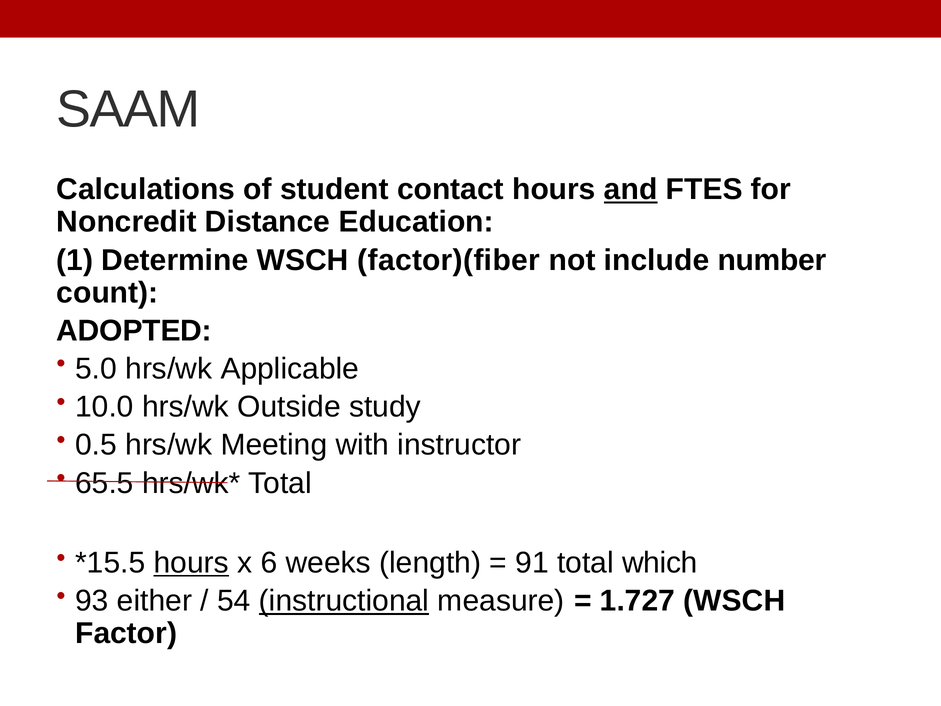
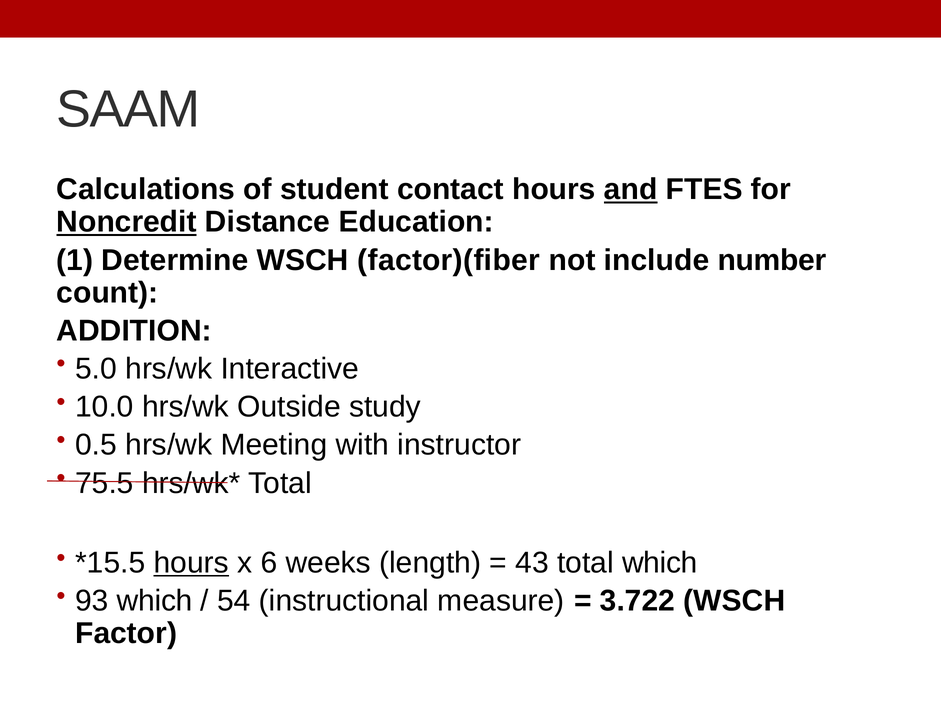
Noncredit underline: none -> present
ADOPTED: ADOPTED -> ADDITION
Applicable: Applicable -> Interactive
65.5: 65.5 -> 75.5
91: 91 -> 43
93 either: either -> which
instructional underline: present -> none
1.727: 1.727 -> 3.722
